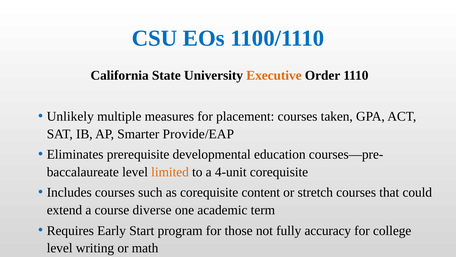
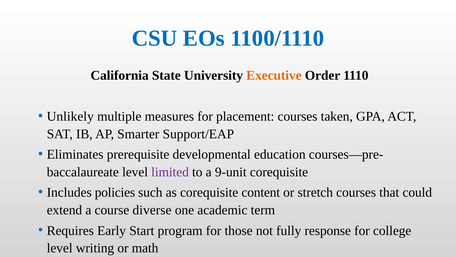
Provide/EAP: Provide/EAP -> Support/EAP
limited colour: orange -> purple
4-unit: 4-unit -> 9-unit
Includes courses: courses -> policies
accuracy: accuracy -> response
